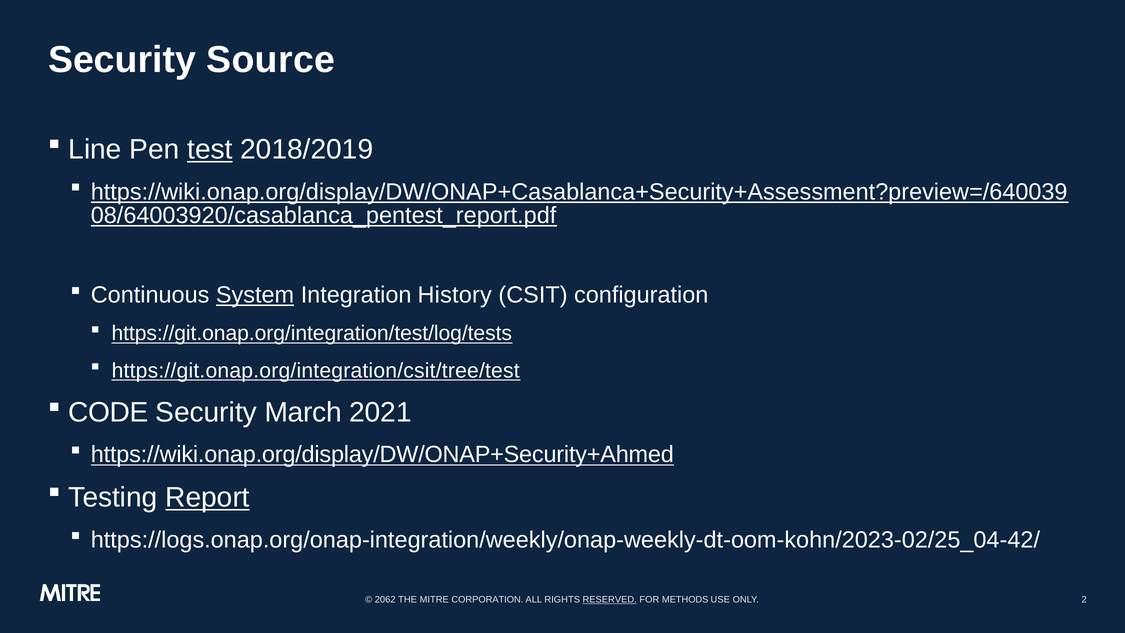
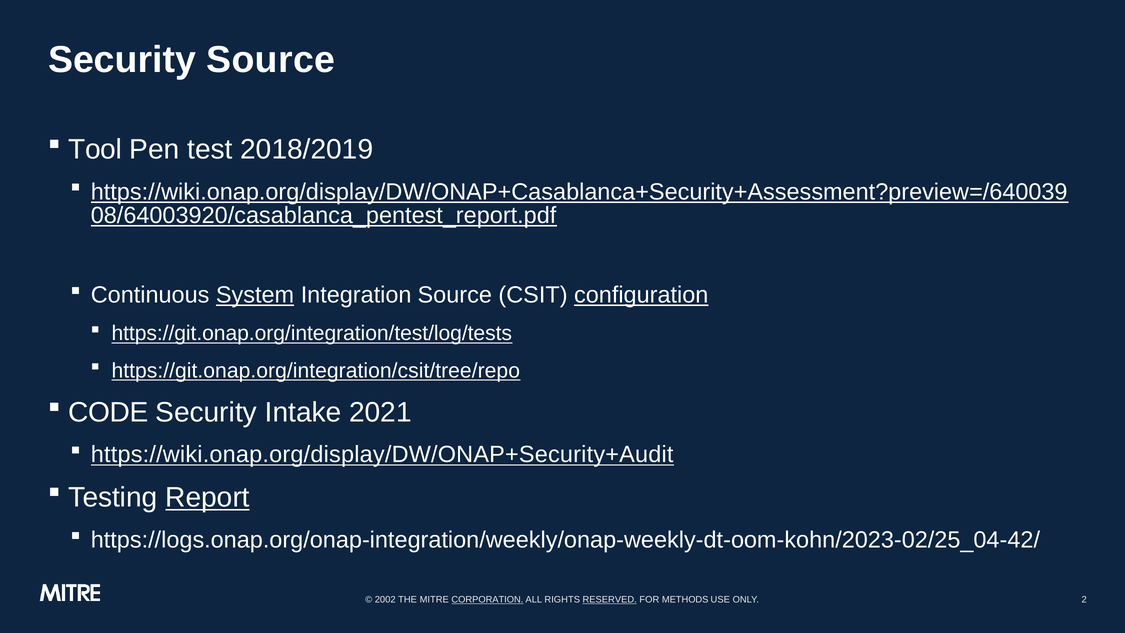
Line: Line -> Tool
test underline: present -> none
Integration History: History -> Source
configuration underline: none -> present
https://git.onap.org/integration/csit/tree/test: https://git.onap.org/integration/csit/tree/test -> https://git.onap.org/integration/csit/tree/repo
March: March -> Intake
https://wiki.onap.org/display/DW/ONAP+Security+Ahmed: https://wiki.onap.org/display/DW/ONAP+Security+Ahmed -> https://wiki.onap.org/display/DW/ONAP+Security+Audit
2062: 2062 -> 2002
CORPORATION underline: none -> present
